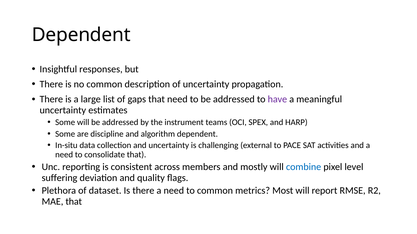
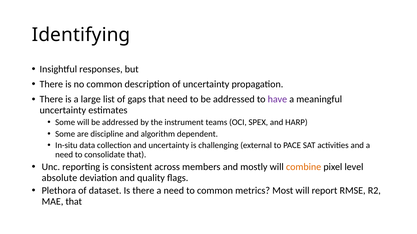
Dependent at (81, 35): Dependent -> Identifying
combine colour: blue -> orange
suffering: suffering -> absolute
